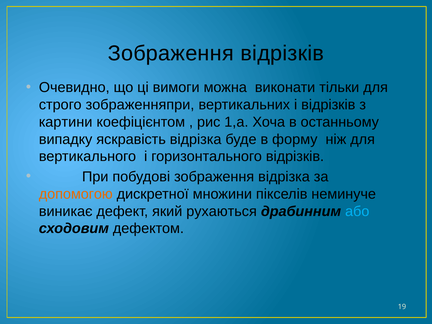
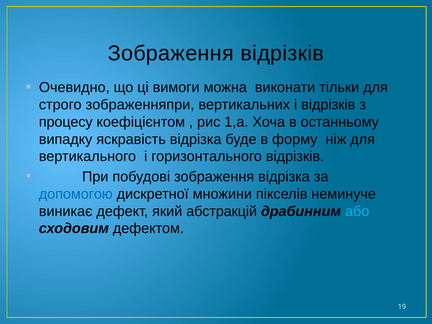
картини: картини -> процесу
допомогою colour: orange -> blue
рухаються: рухаються -> абстракцій
